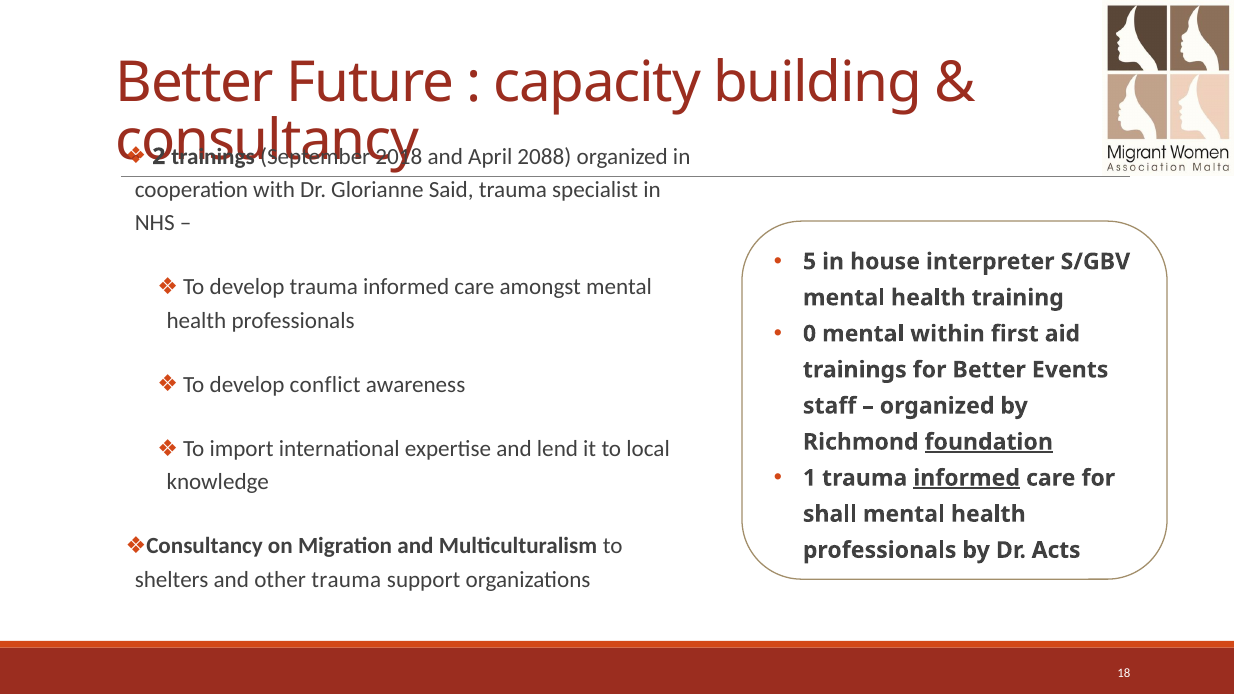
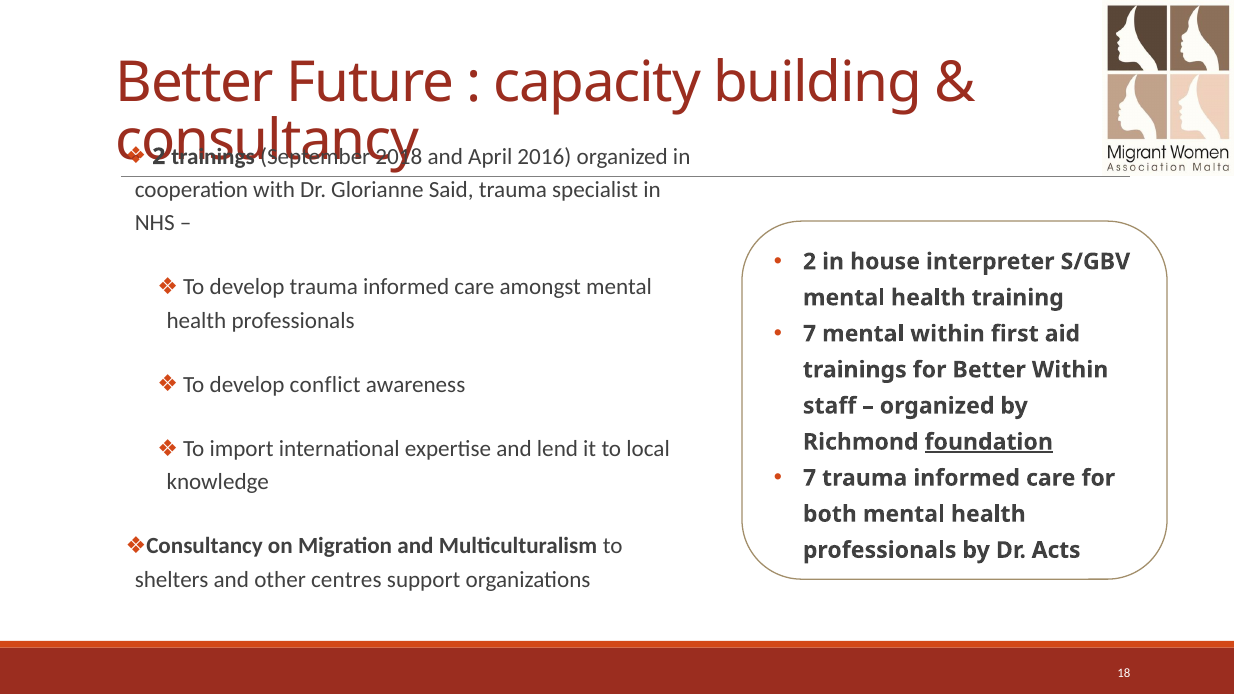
2088: 2088 -> 2016
5 at (810, 262): 5 -> 2
0 at (810, 334): 0 -> 7
Better Events: Events -> Within
1 at (810, 478): 1 -> 7
informed at (967, 478) underline: present -> none
shall: shall -> both
other trauma: trauma -> centres
